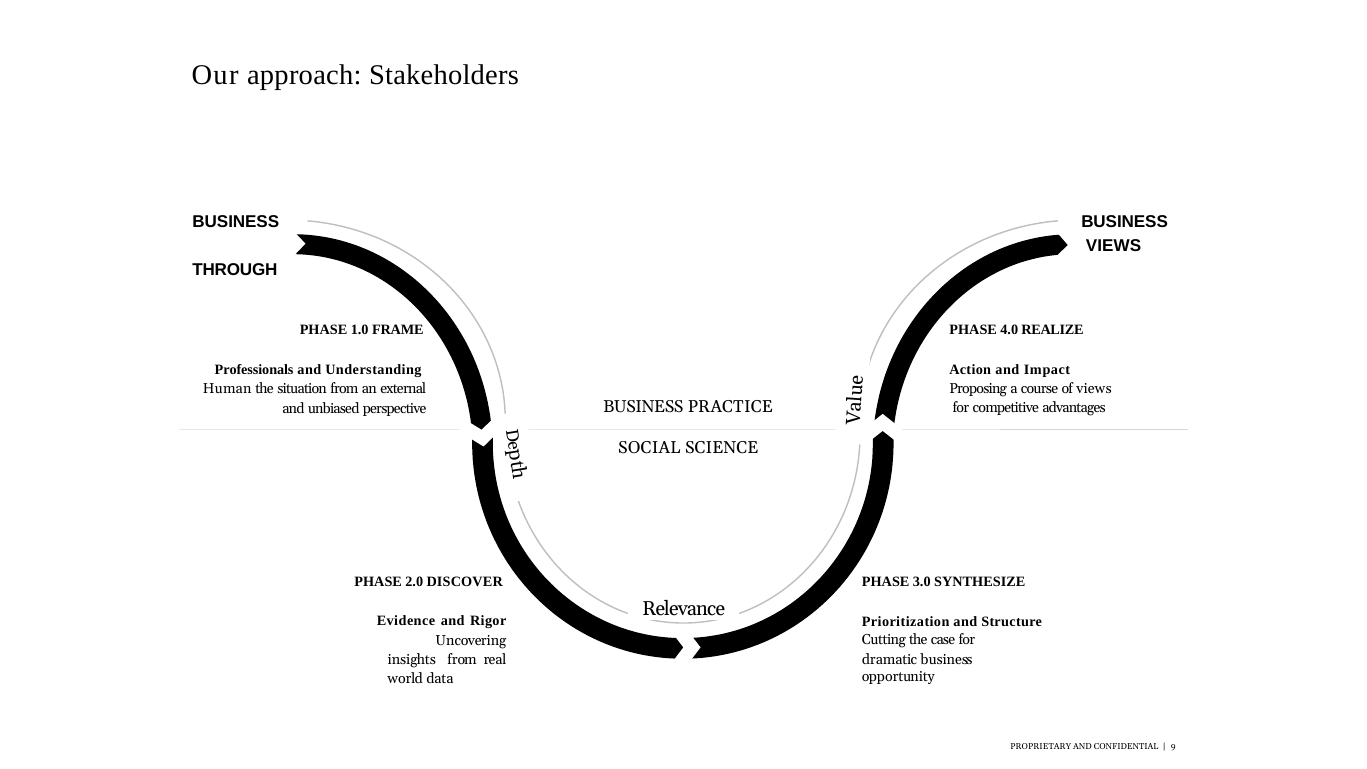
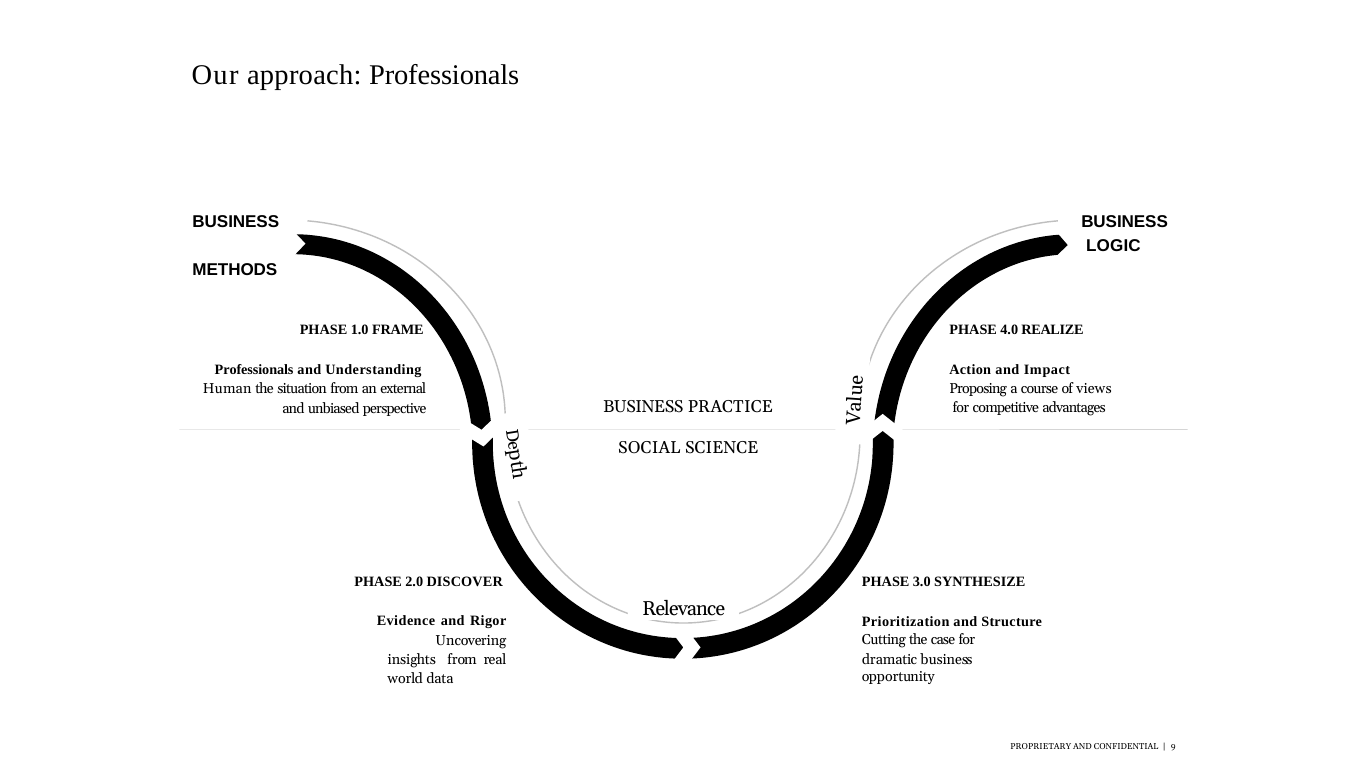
approach Stakeholders: Stakeholders -> Professionals
VIEWS at (1113, 246): VIEWS -> LOGIC
THROUGH: THROUGH -> METHODS
